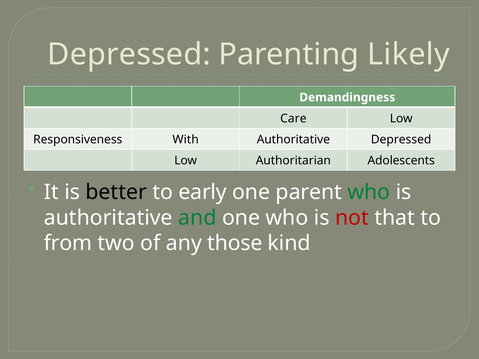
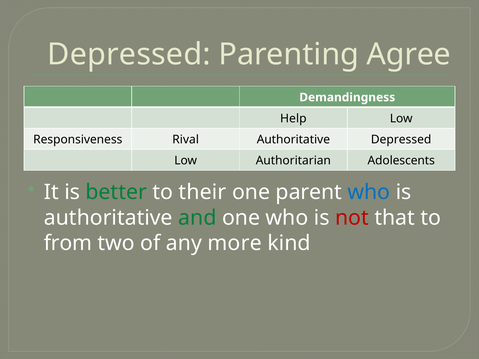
Likely: Likely -> Agree
Care: Care -> Help
With: With -> Rival
better colour: black -> green
early: early -> their
who at (369, 192) colour: green -> blue
those: those -> more
